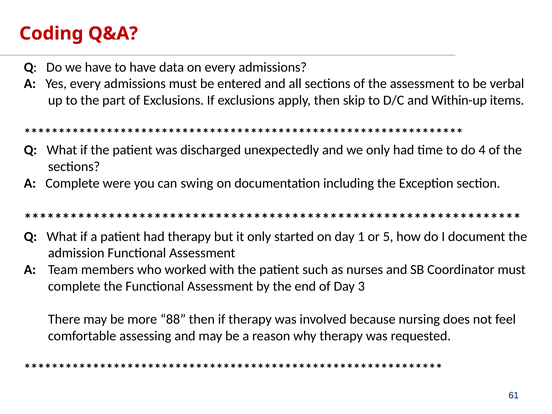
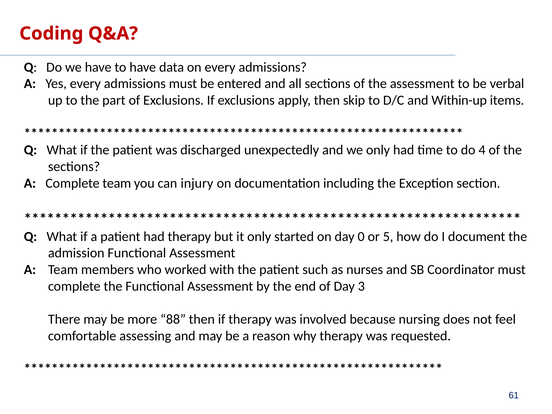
Complete were: were -> team
swing: swing -> injury
1: 1 -> 0
